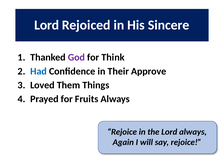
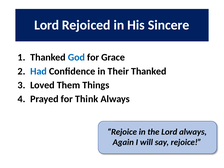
God colour: purple -> blue
Think: Think -> Grace
Their Approve: Approve -> Thanked
Fruits: Fruits -> Think
